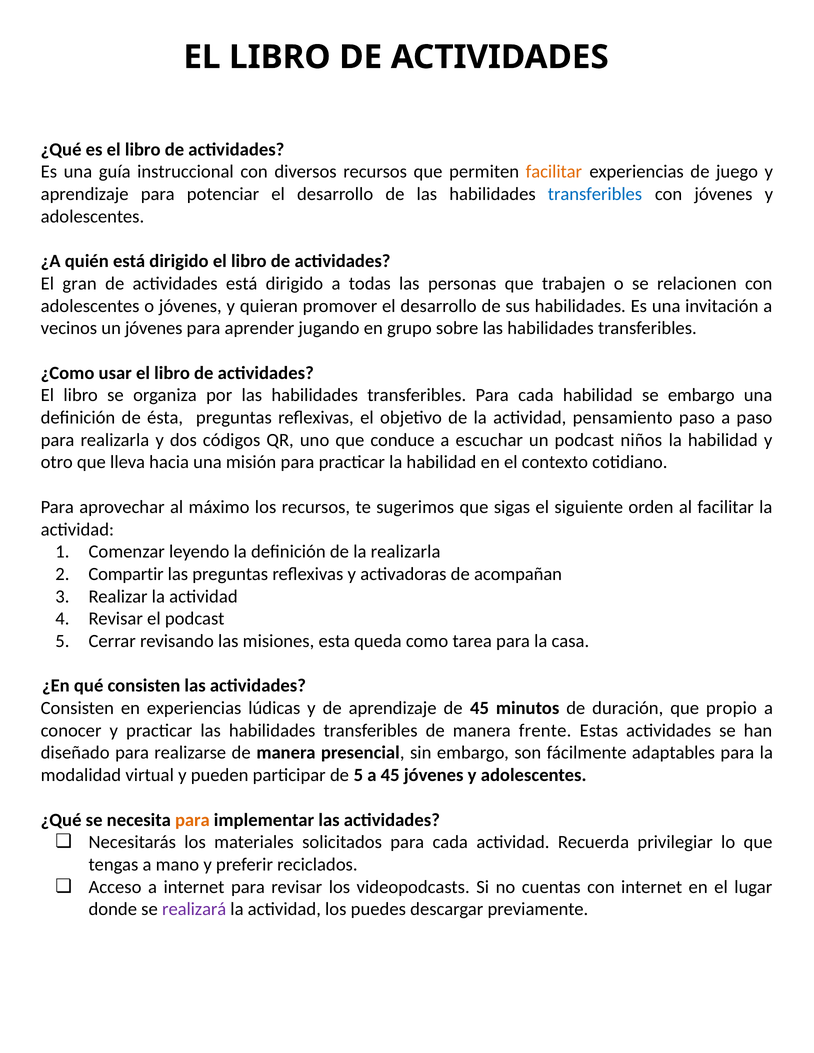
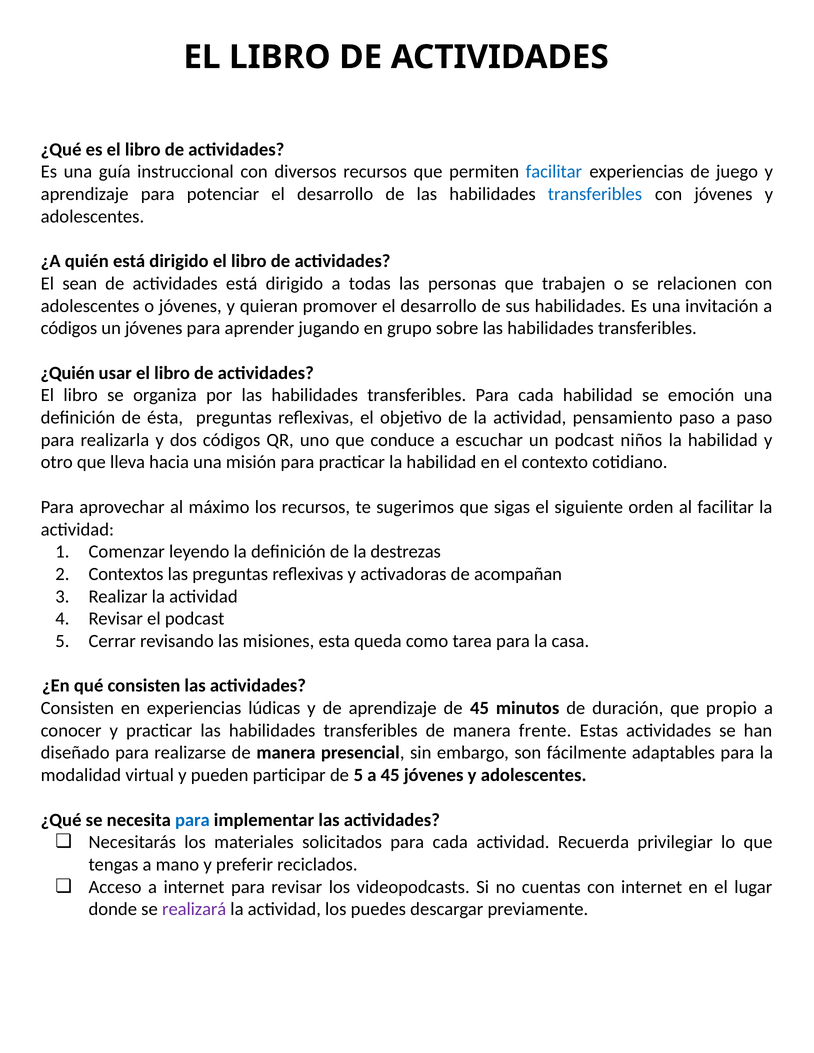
facilitar at (554, 172) colour: orange -> blue
gran: gran -> sean
vecinos at (69, 328): vecinos -> códigos
¿Como: ¿Como -> ¿Quién
se embargo: embargo -> emoción
la realizarla: realizarla -> destrezas
Compartir: Compartir -> Contextos
para at (192, 820) colour: orange -> blue
